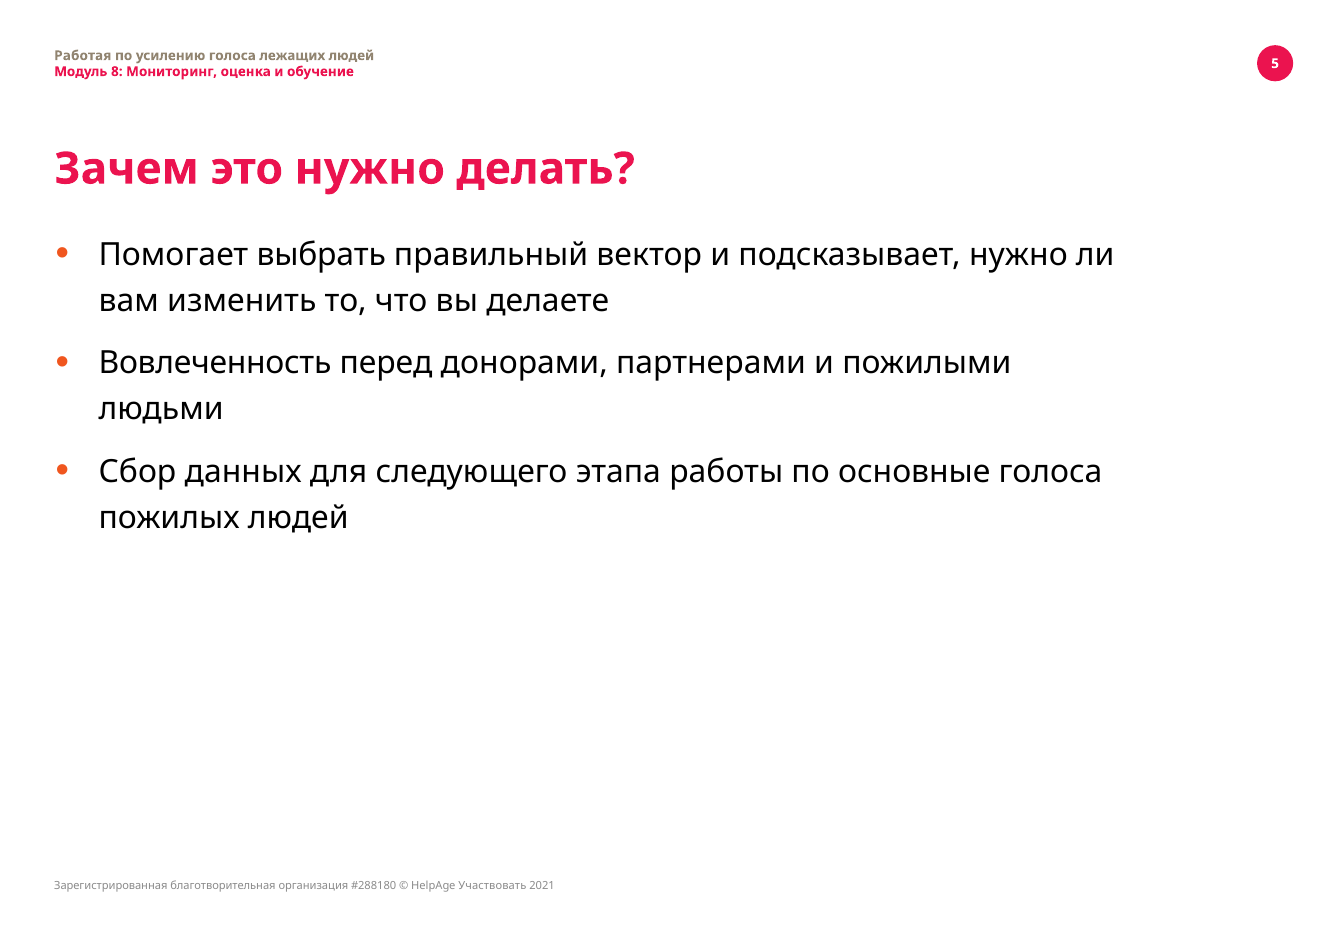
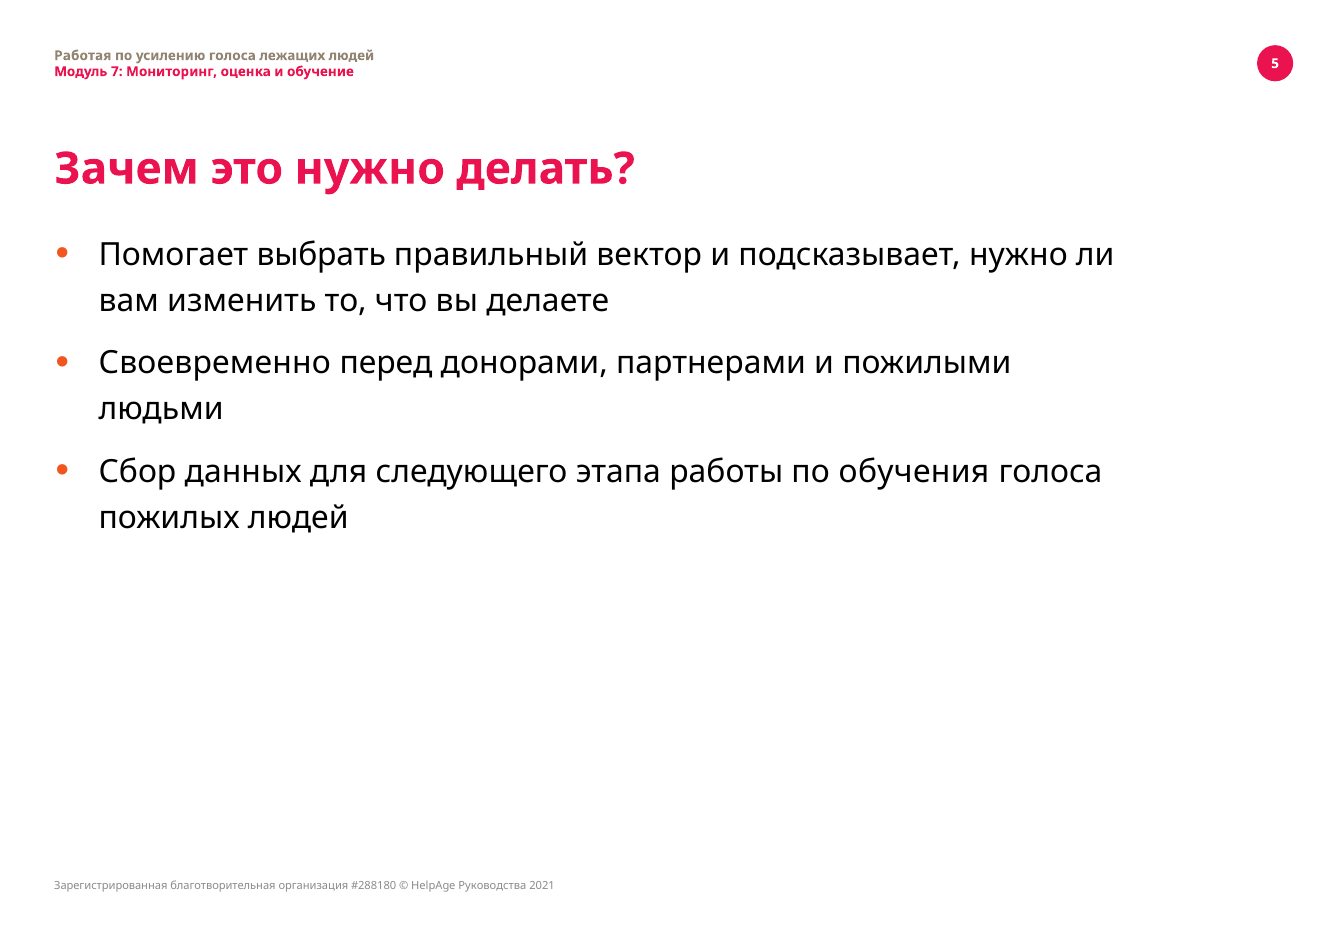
8: 8 -> 7
Вовлеченность: Вовлеченность -> Своевременно
основные: основные -> обучения
Участвовать: Участвовать -> Руководства
